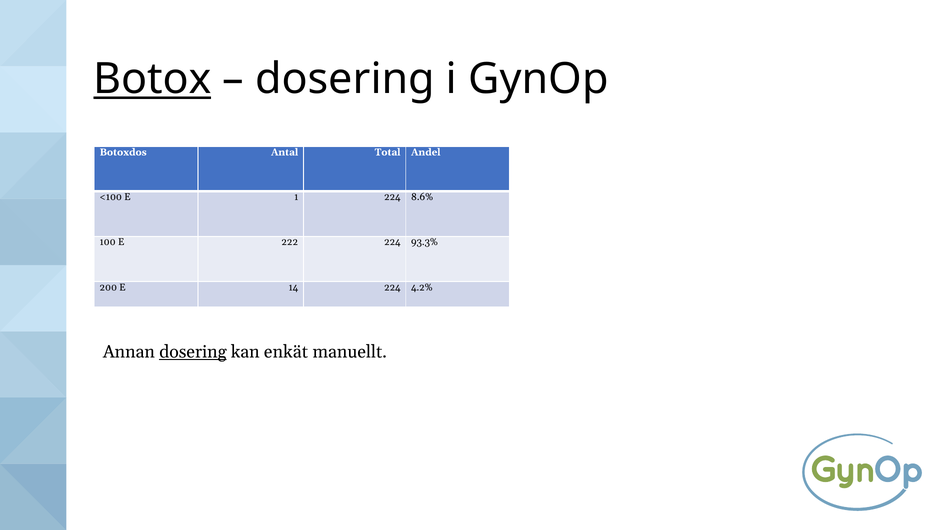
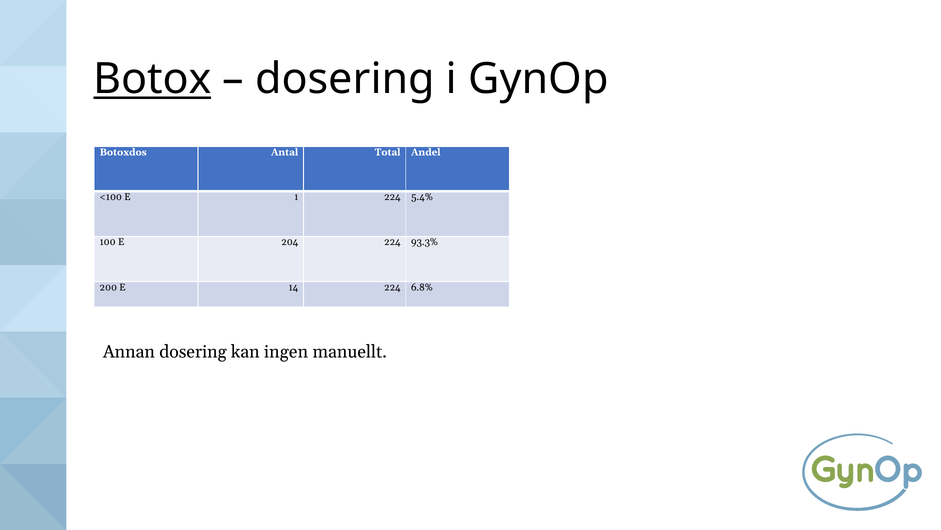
8.6%: 8.6% -> 5.4%
222: 222 -> 204
4.2%: 4.2% -> 6.8%
dosering at (193, 351) underline: present -> none
enkät: enkät -> ingen
